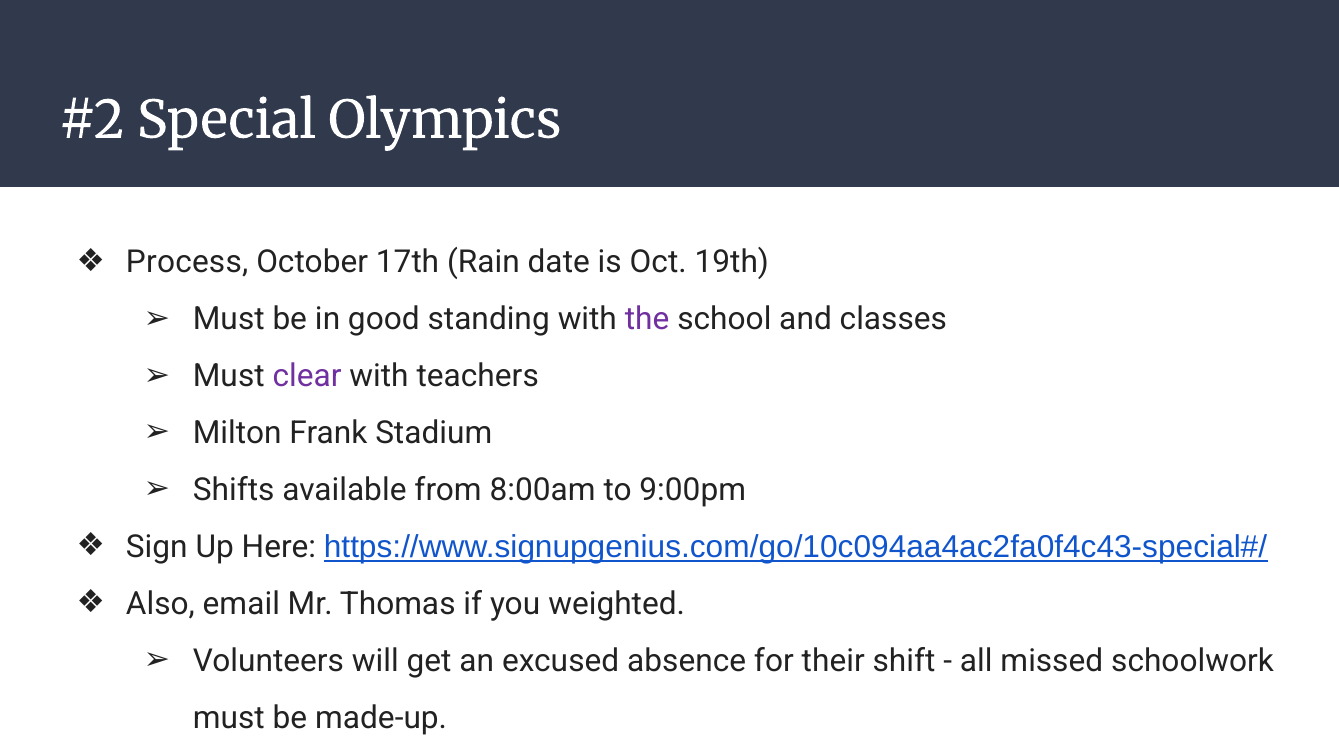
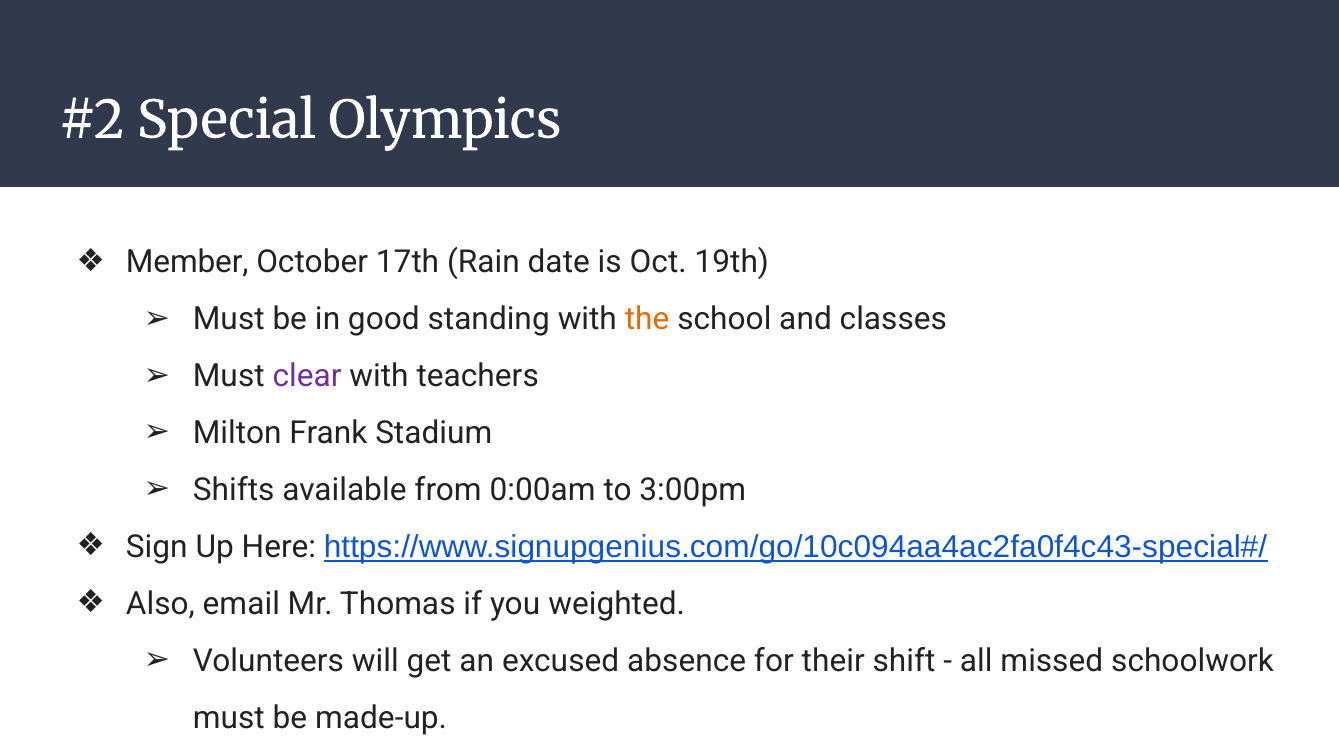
Process: Process -> Member
the colour: purple -> orange
8:00am: 8:00am -> 0:00am
9:00pm: 9:00pm -> 3:00pm
